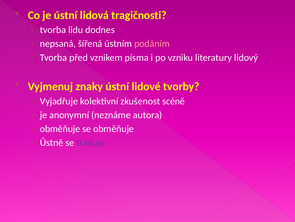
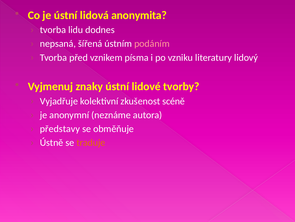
tragičnosti: tragičnosti -> anonymita
obměňuje at (60, 128): obměňuje -> představy
traduje colour: purple -> orange
